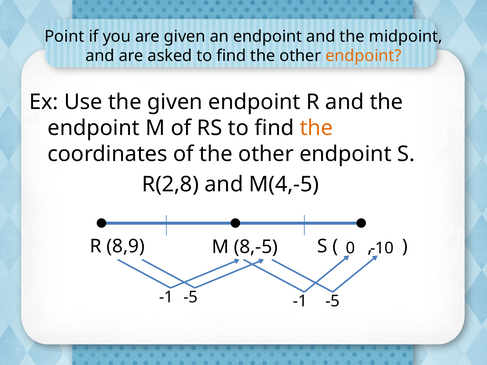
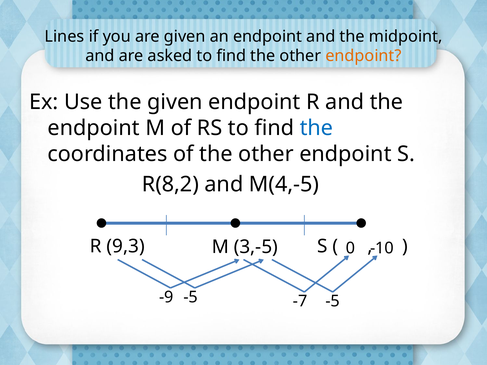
Point: Point -> Lines
the at (316, 128) colour: orange -> blue
R(2,8: R(2,8 -> R(8,2
8,9: 8,9 -> 9,3
8,-5: 8,-5 -> 3,-5
-1 at (166, 297): -1 -> -9
-5 -1: -1 -> -7
